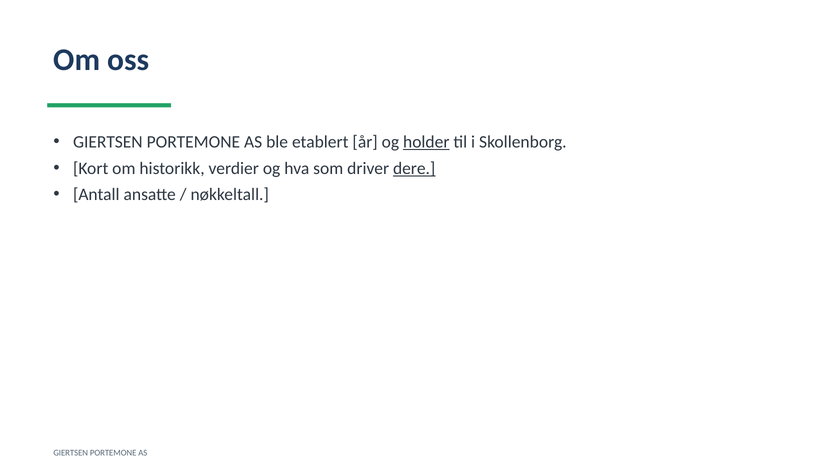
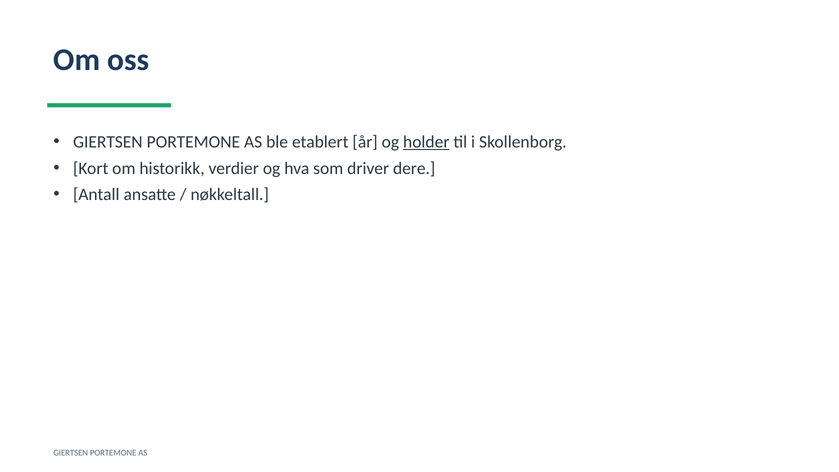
dere underline: present -> none
